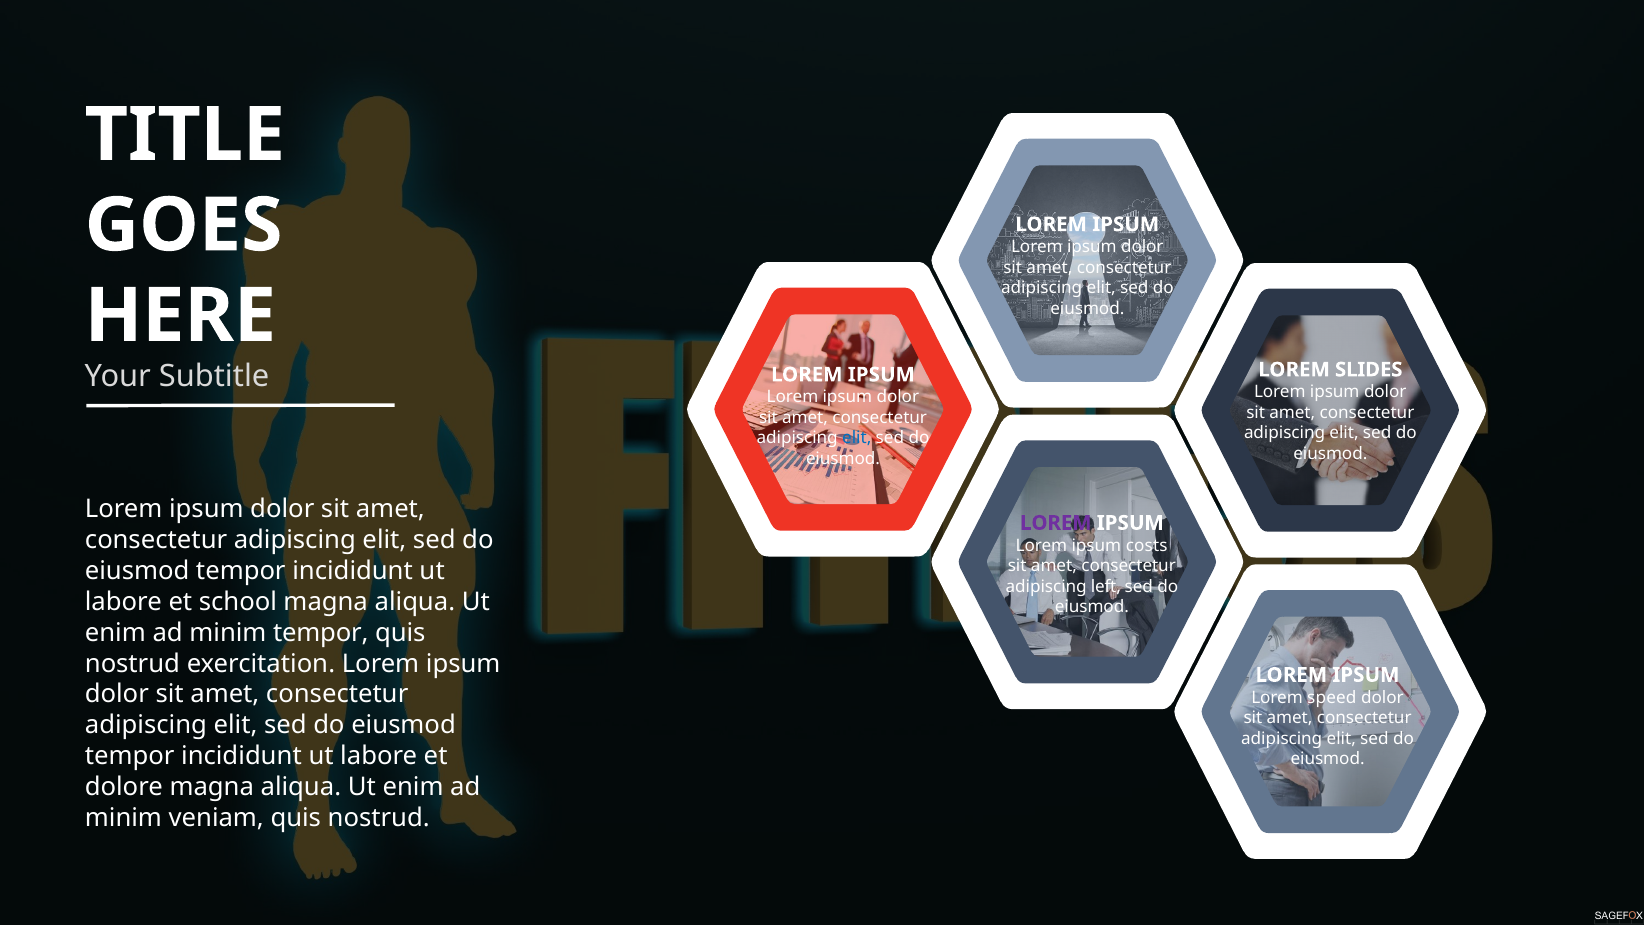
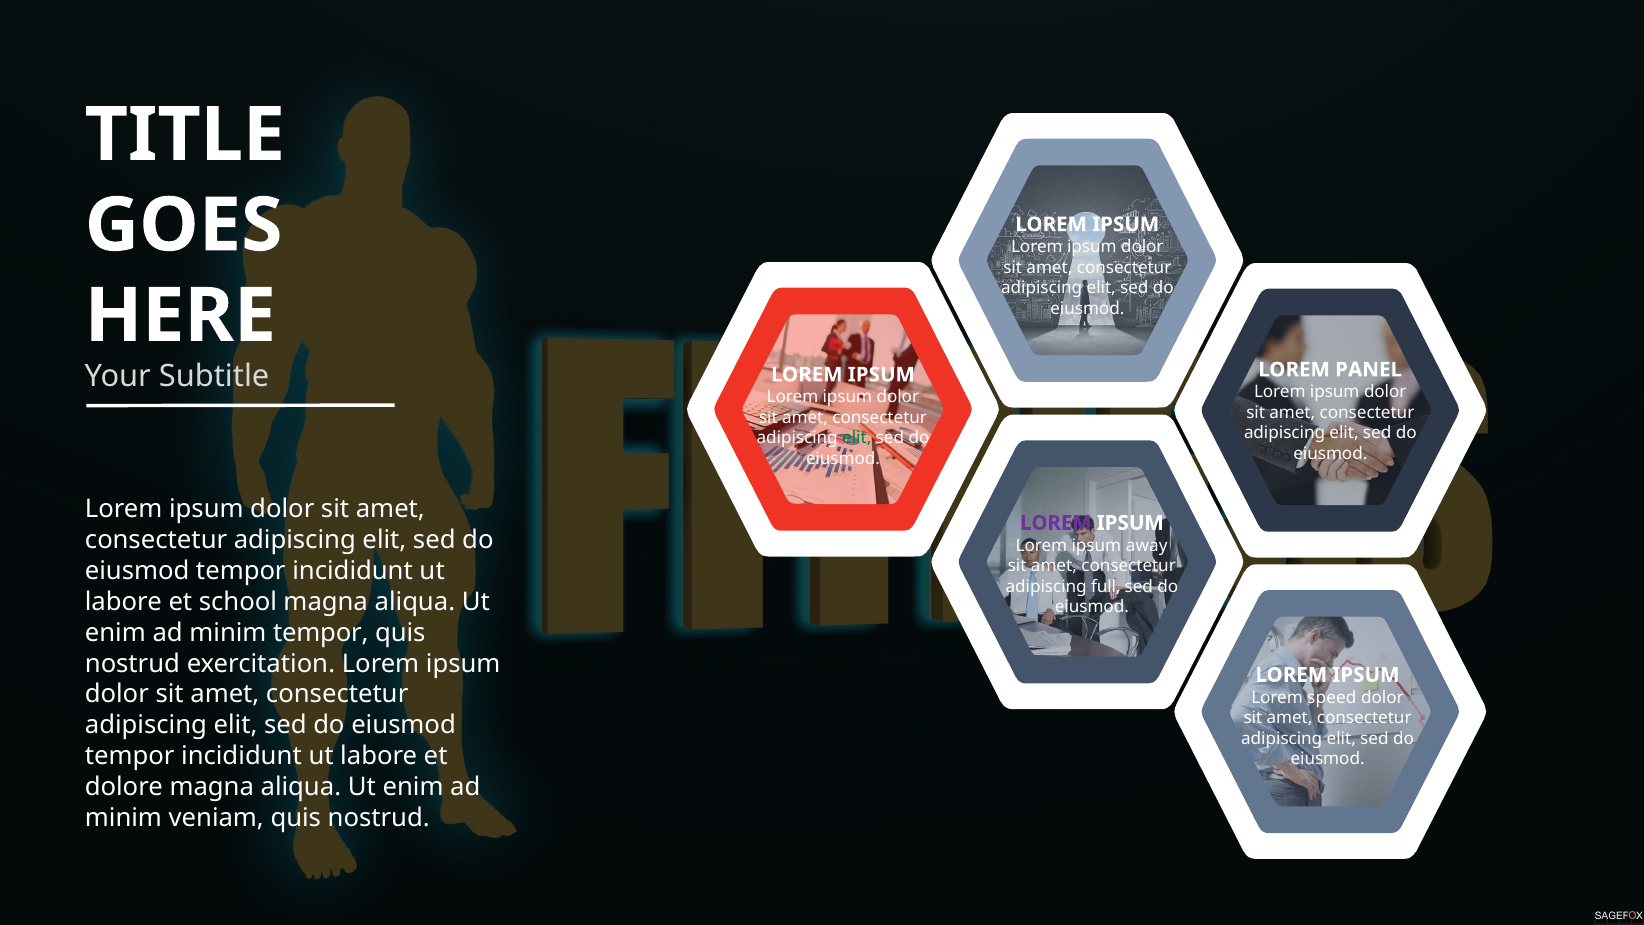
SLIDES: SLIDES -> PANEL
elit at (857, 438) colour: blue -> green
costs: costs -> away
left: left -> full
